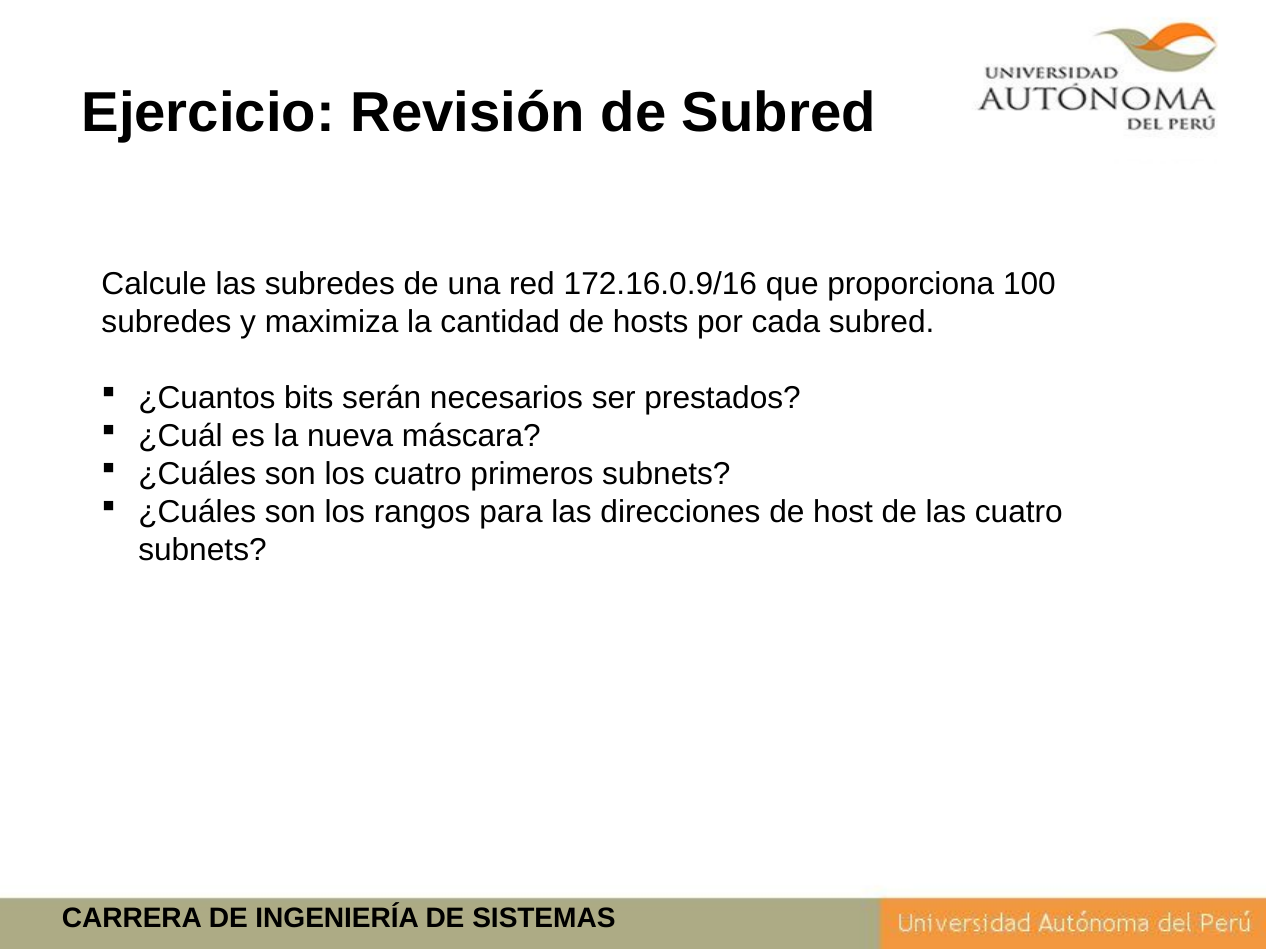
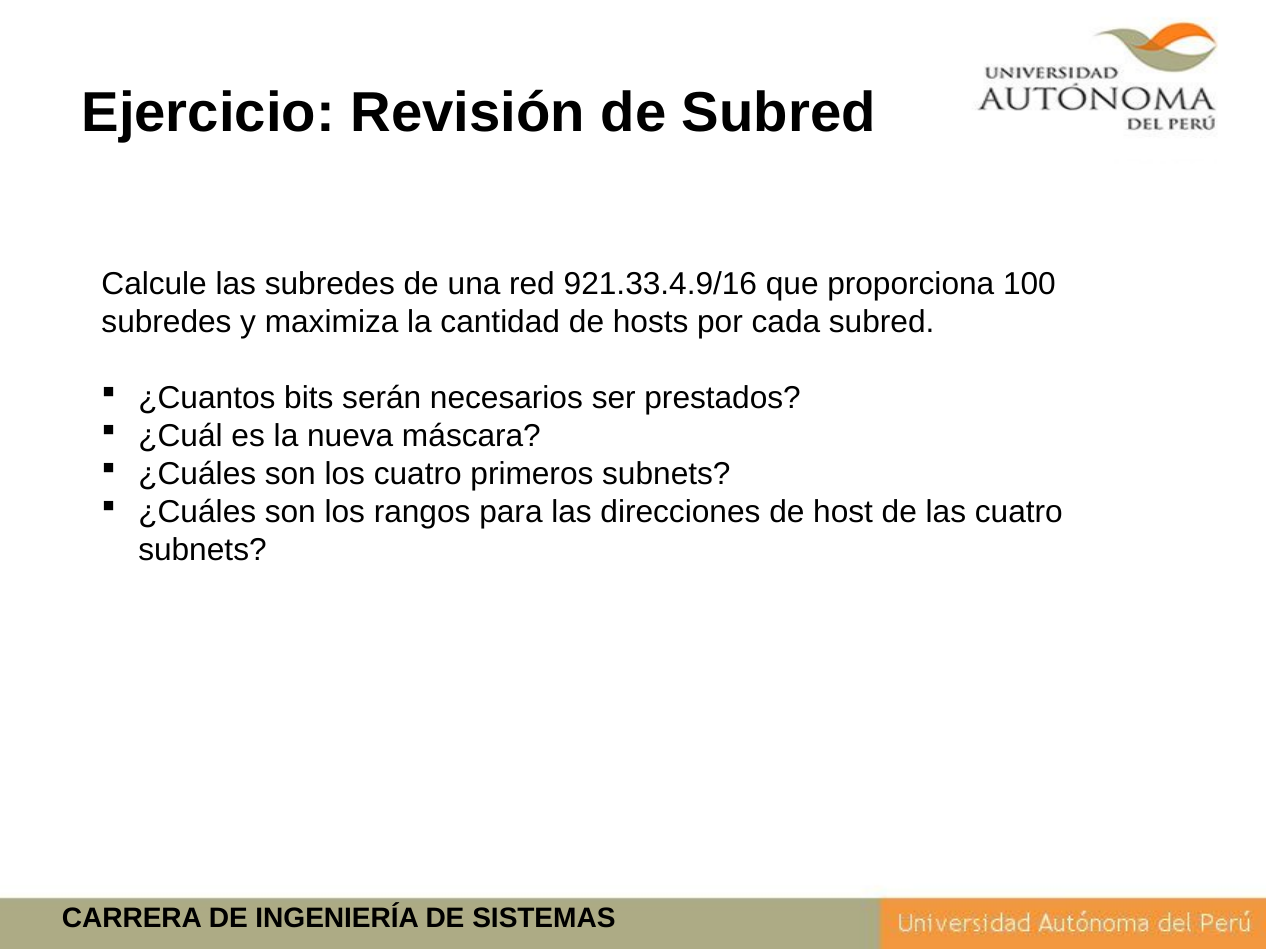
172.16.0.9/16: 172.16.0.9/16 -> 921.33.4.9/16
